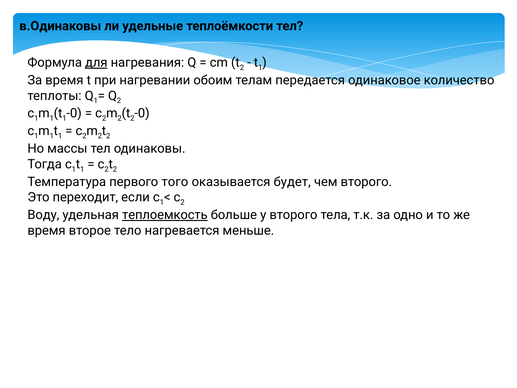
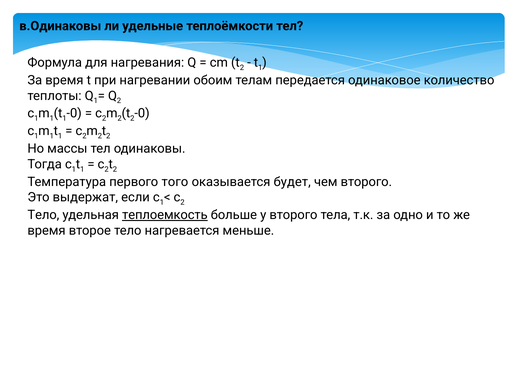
для underline: present -> none
переходит: переходит -> выдержат
Воду at (43, 215): Воду -> Тело
